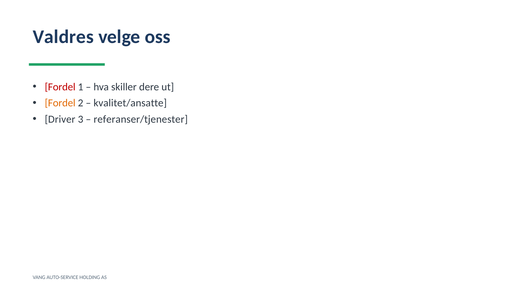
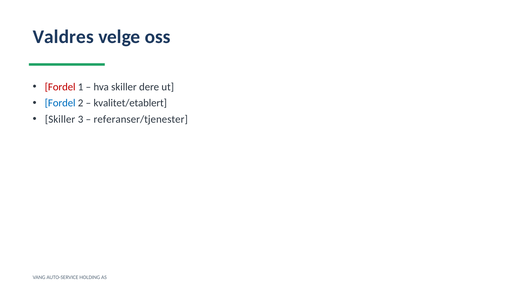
Fordel at (60, 103) colour: orange -> blue
kvalitet/ansatte: kvalitet/ansatte -> kvalitet/etablert
Driver at (60, 119): Driver -> Skiller
